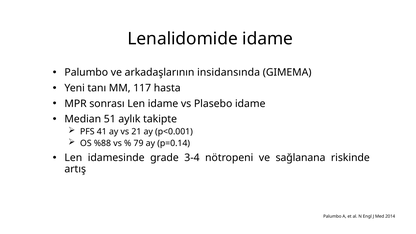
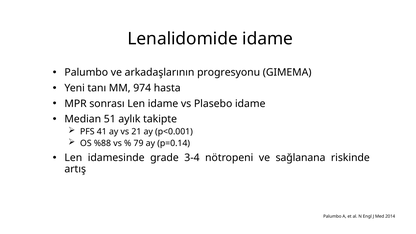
insidansında: insidansında -> progresyonu
117: 117 -> 974
